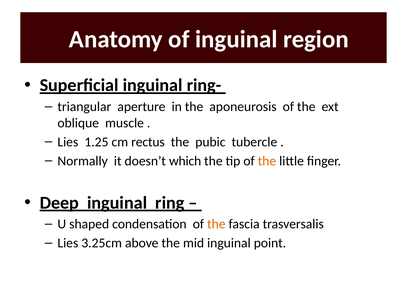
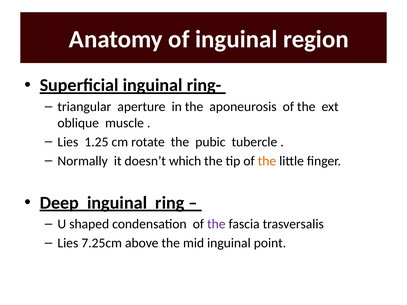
rectus: rectus -> rotate
the at (216, 224) colour: orange -> purple
3.25cm: 3.25cm -> 7.25cm
